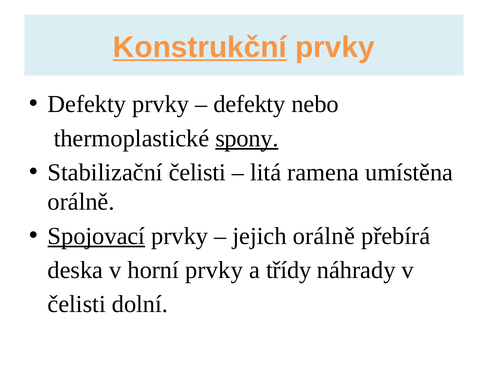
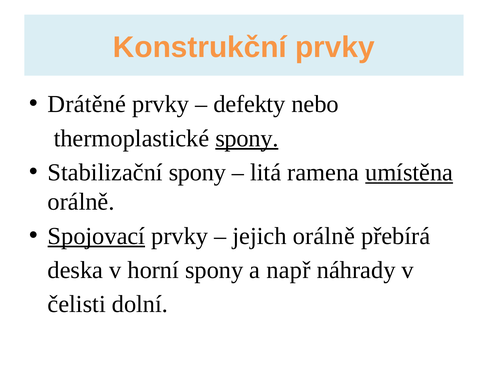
Konstrukční underline: present -> none
Defekty at (87, 104): Defekty -> Drátěné
Stabilizační čelisti: čelisti -> spony
umístěna underline: none -> present
horní prvky: prvky -> spony
třídy: třídy -> např
